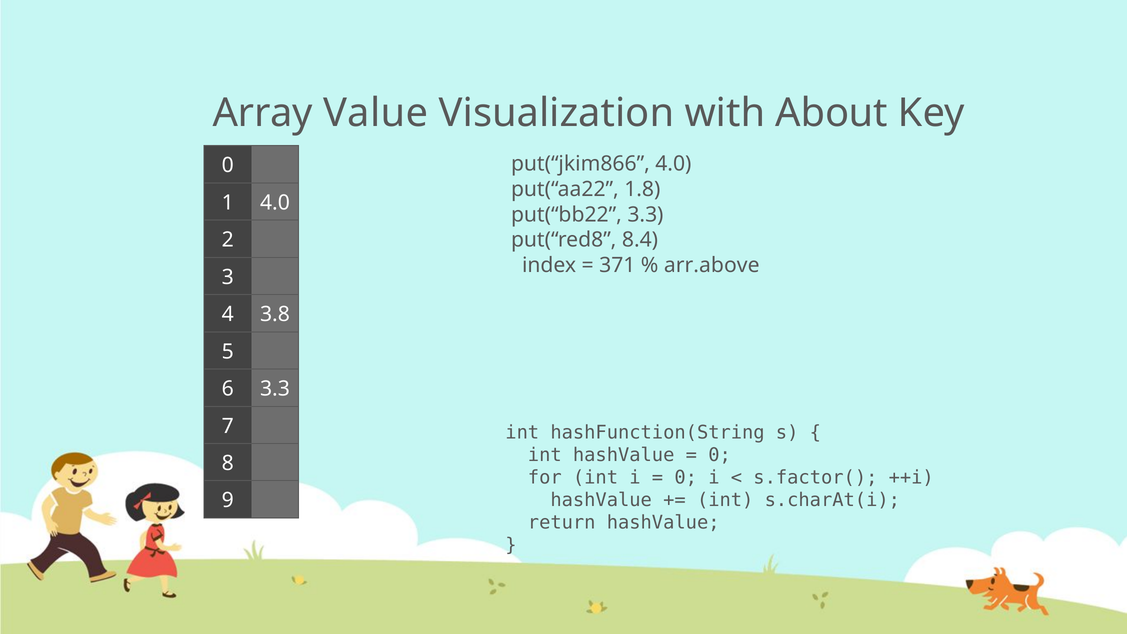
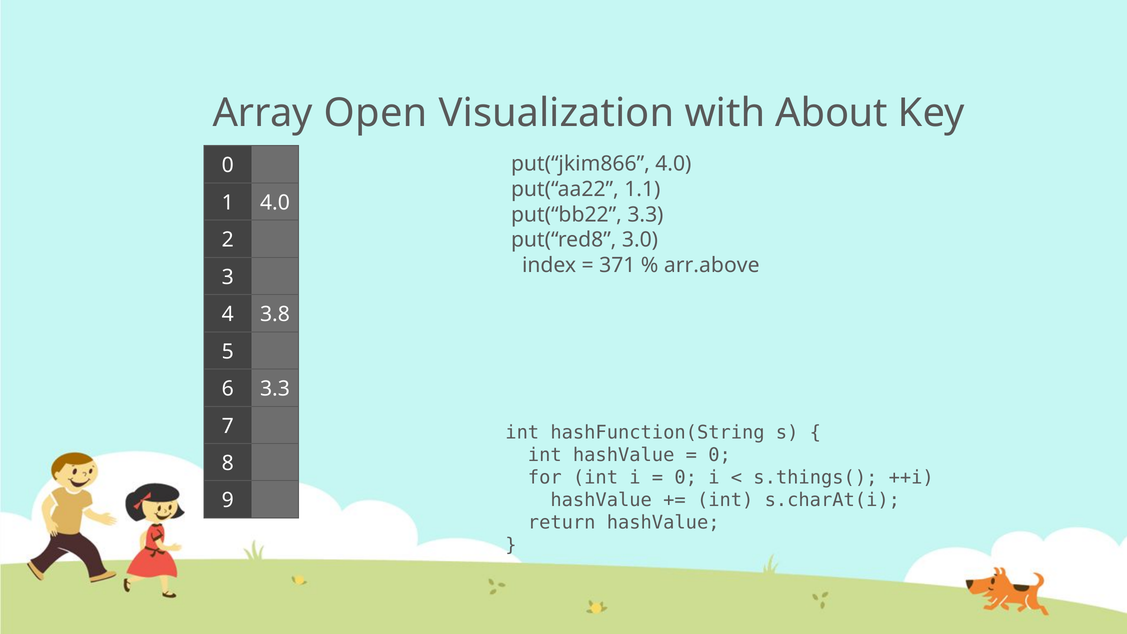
Value: Value -> Open
1.8: 1.8 -> 1.1
8.4: 8.4 -> 3.0
s.factor(: s.factor( -> s.things(
